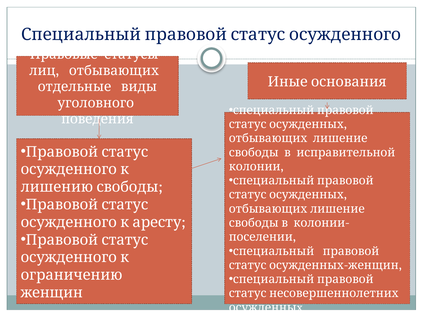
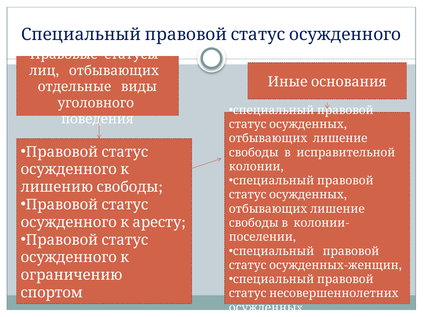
женщин at (52, 293): женщин -> спортом
